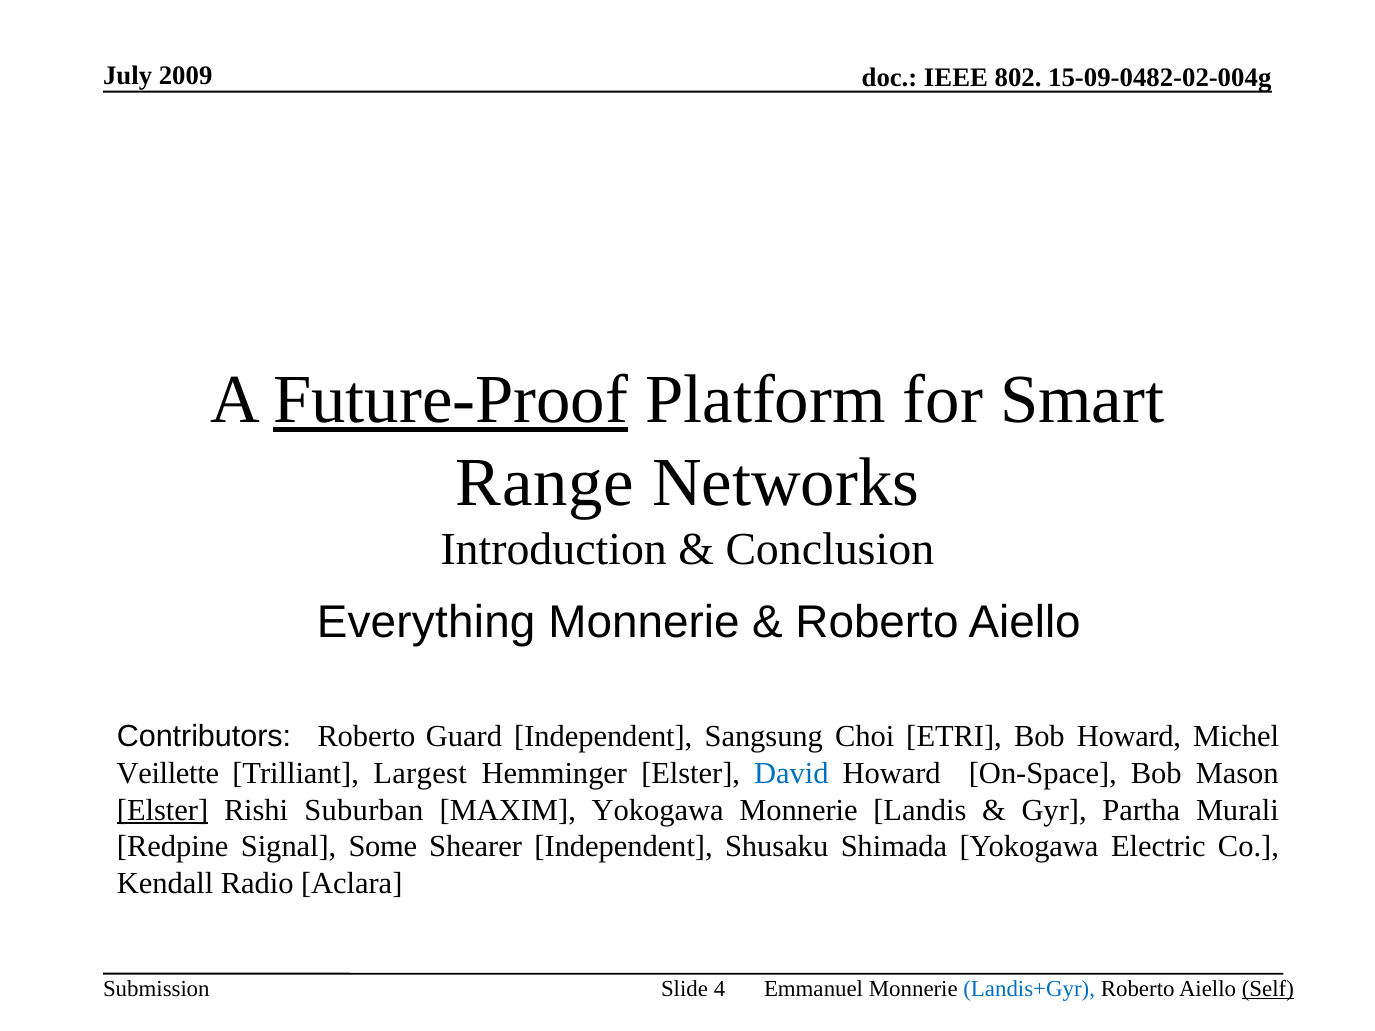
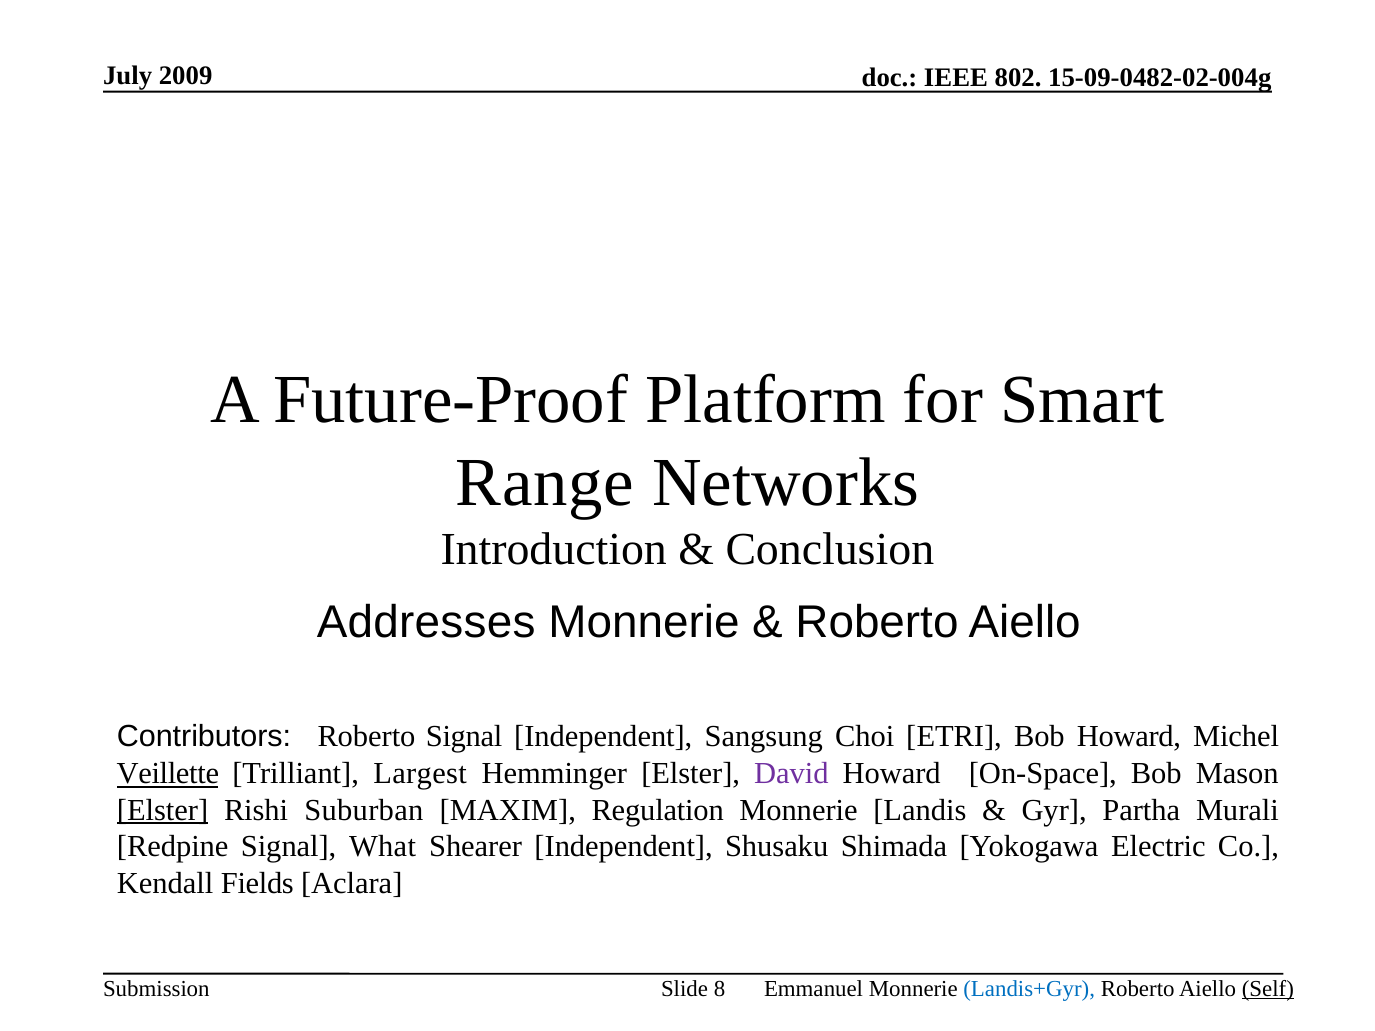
Future-Proof underline: present -> none
Everything: Everything -> Addresses
Roberto Guard: Guard -> Signal
Veillette underline: none -> present
David colour: blue -> purple
MAXIM Yokogawa: Yokogawa -> Regulation
Some: Some -> What
Radio: Radio -> Fields
4: 4 -> 8
